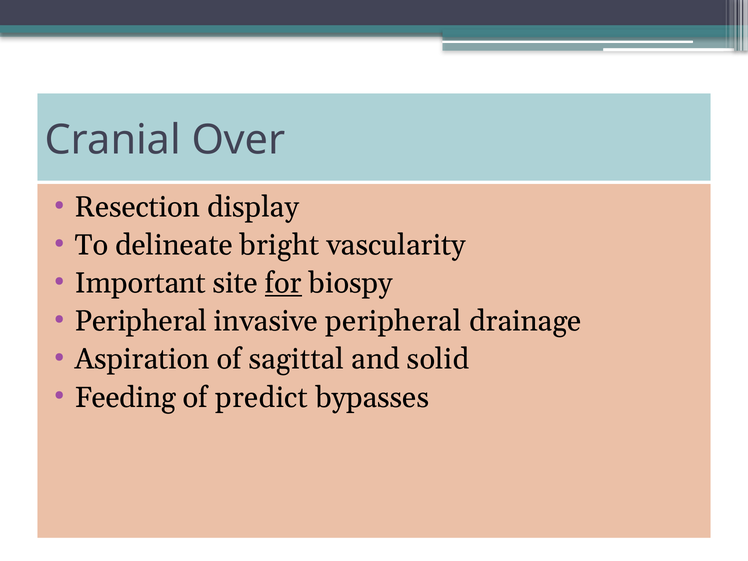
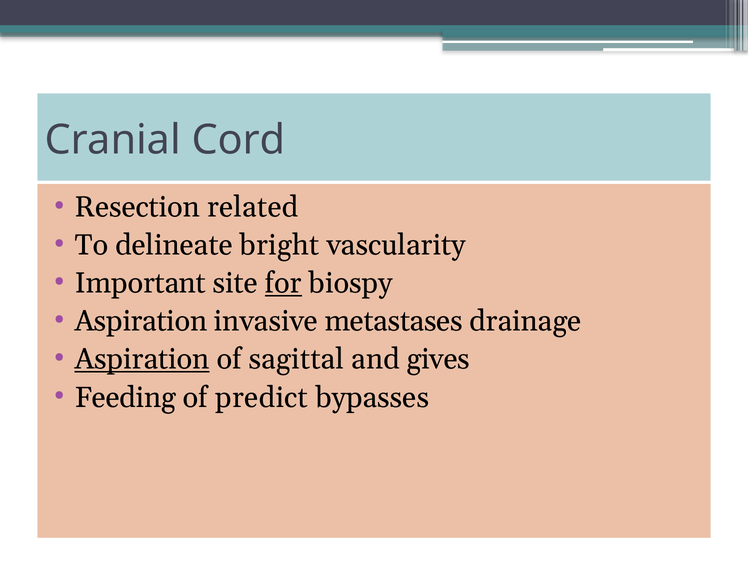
Over: Over -> Cord
display: display -> related
Peripheral at (141, 321): Peripheral -> Aspiration
invasive peripheral: peripheral -> metastases
Aspiration at (142, 359) underline: none -> present
solid: solid -> gives
